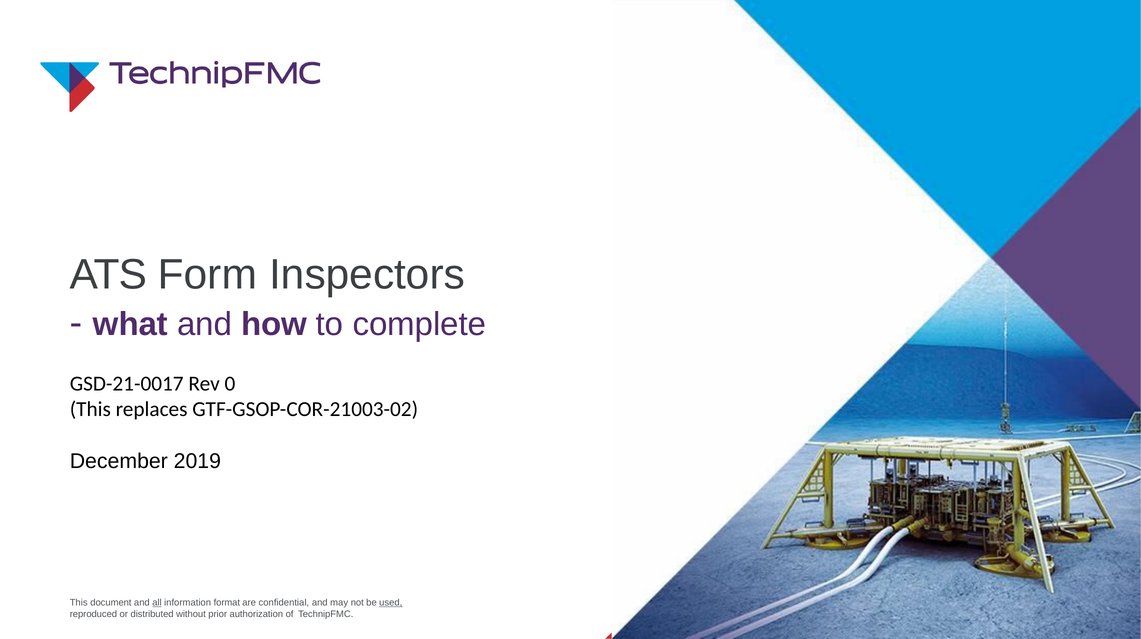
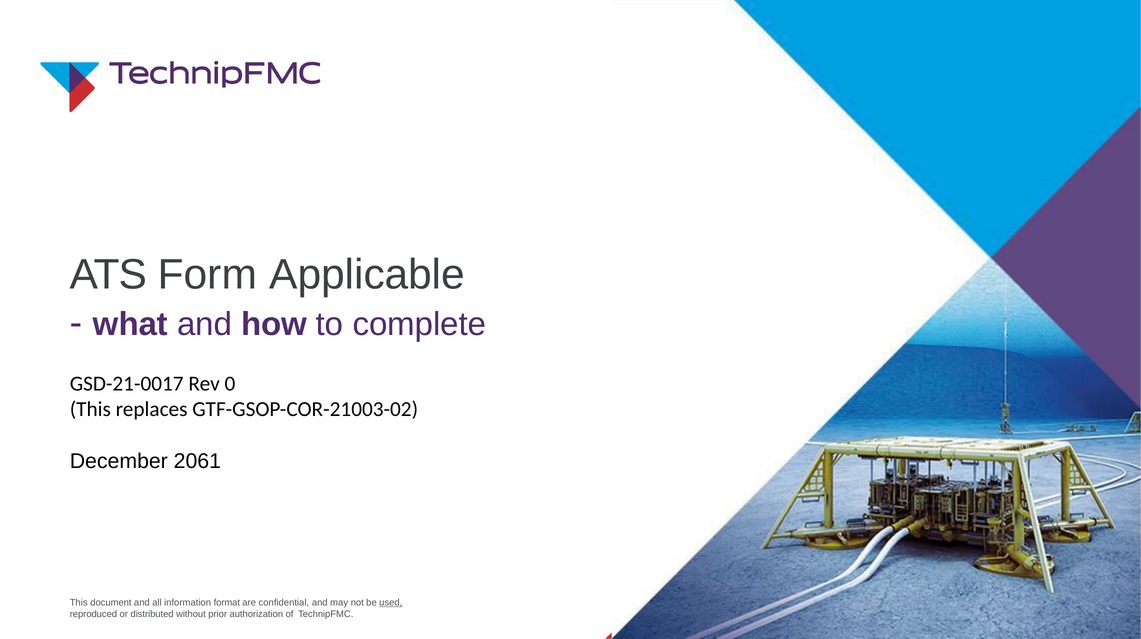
Inspectors: Inspectors -> Applicable
2019: 2019 -> 2061
all underline: present -> none
